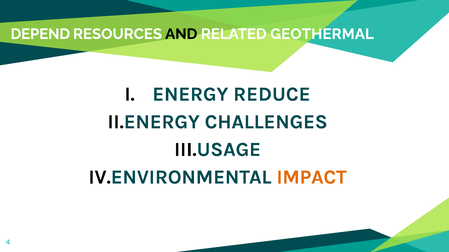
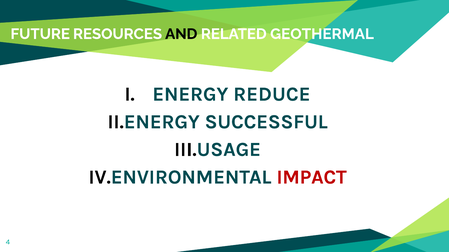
DEPEND: DEPEND -> FUTURE
CHALLENGES: CHALLENGES -> SUCCESSFUL
IMPACT colour: orange -> red
